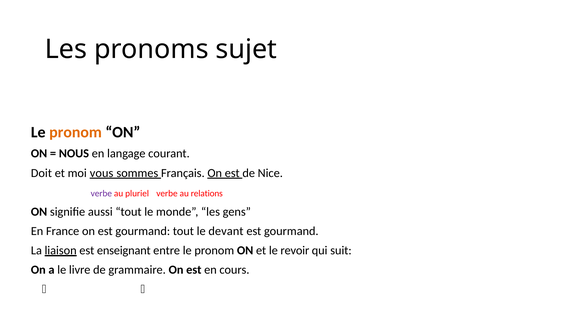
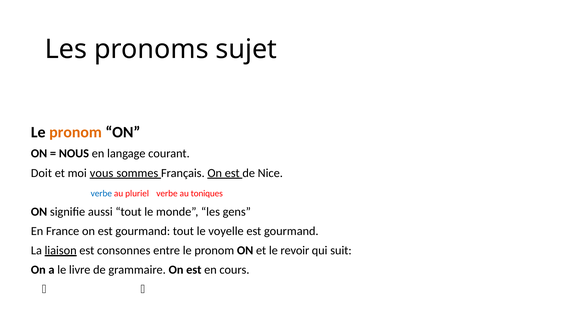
verbe at (101, 193) colour: purple -> blue
relations: relations -> toniques
devant: devant -> voyelle
enseignant: enseignant -> consonnes
